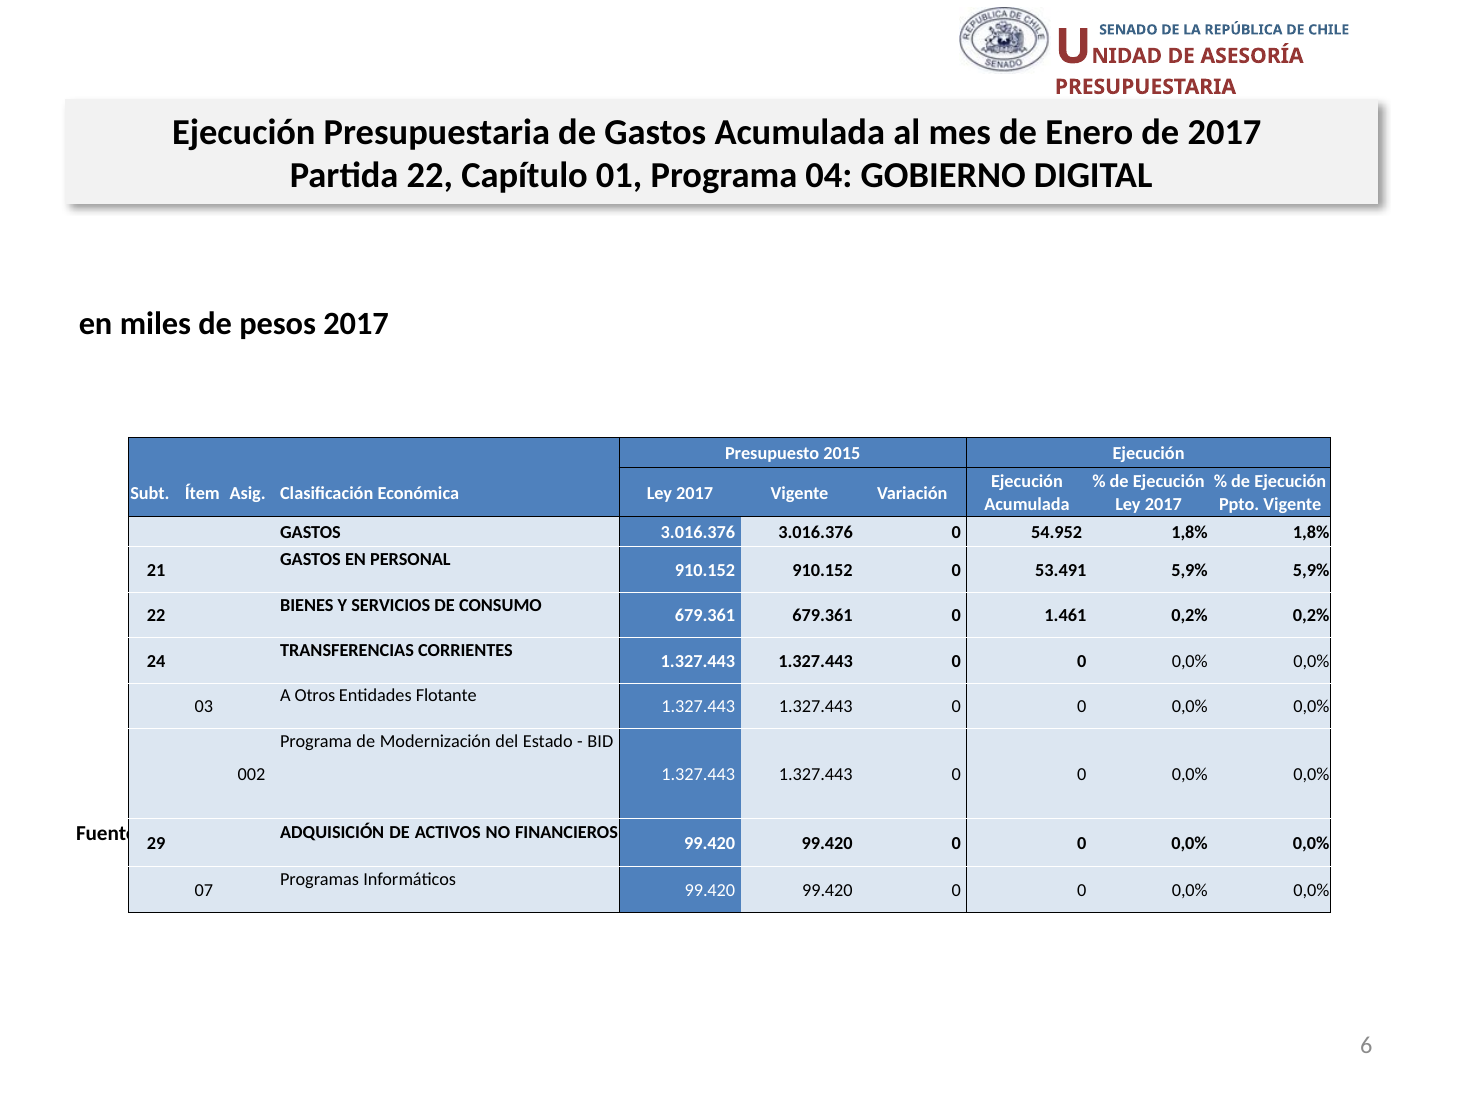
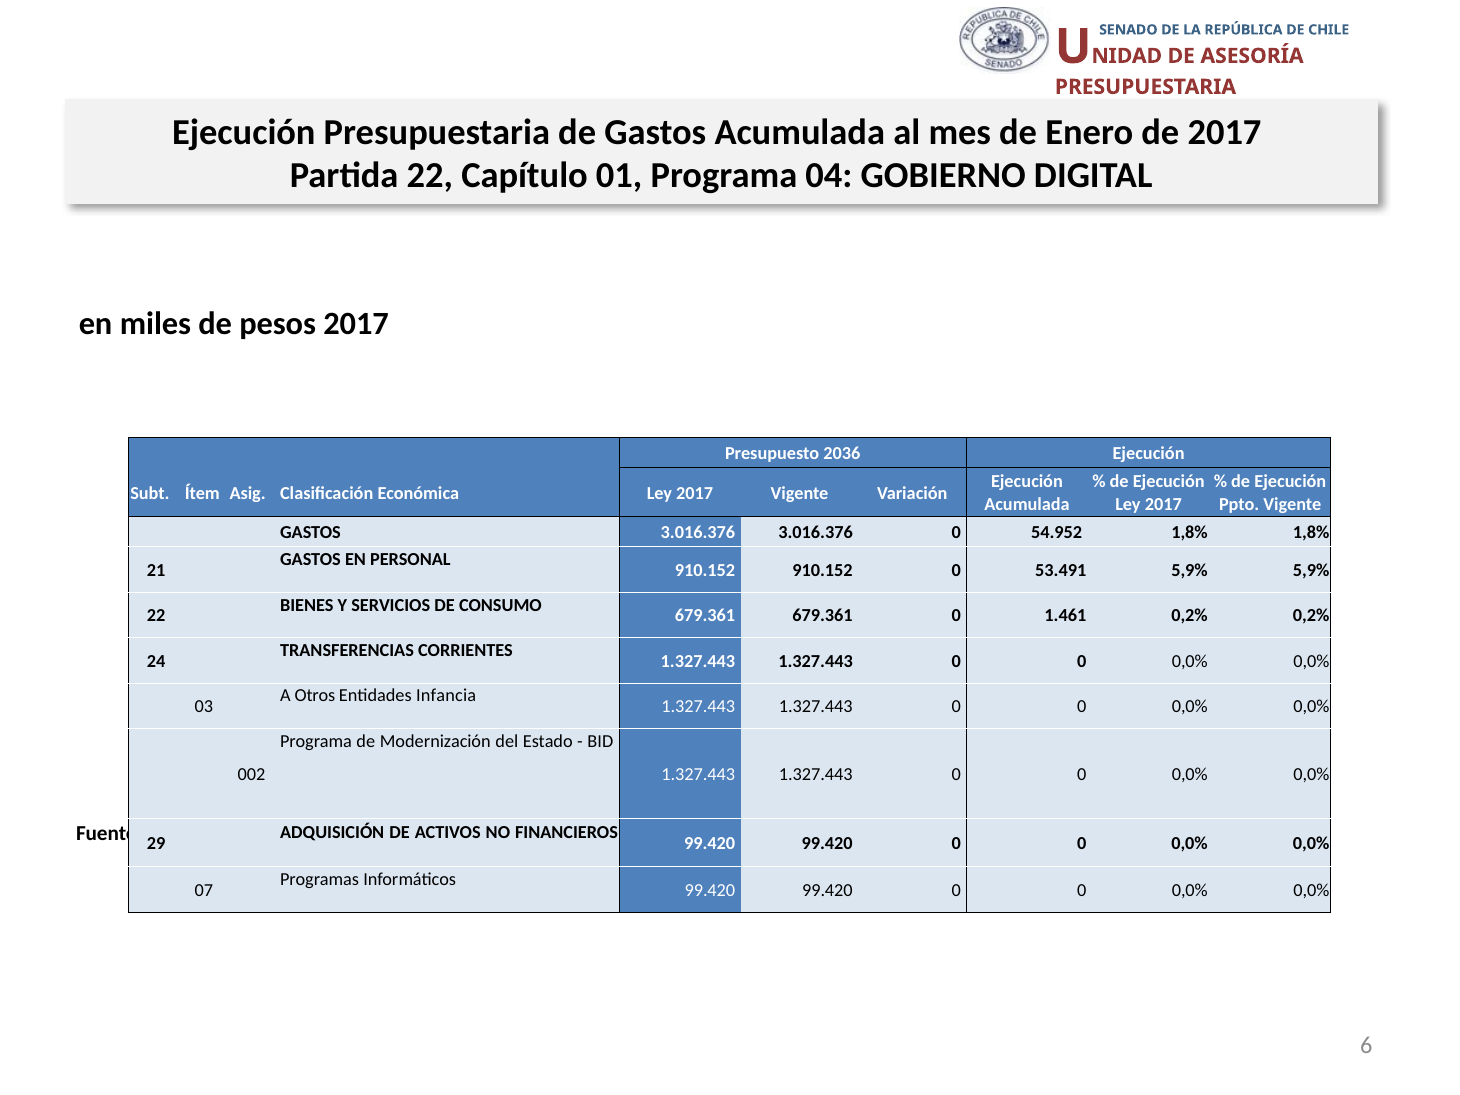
2015: 2015 -> 2036
Flotante: Flotante -> Infancia
